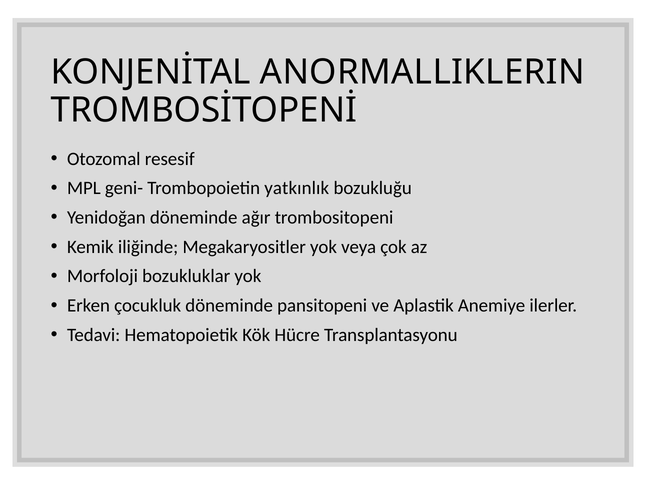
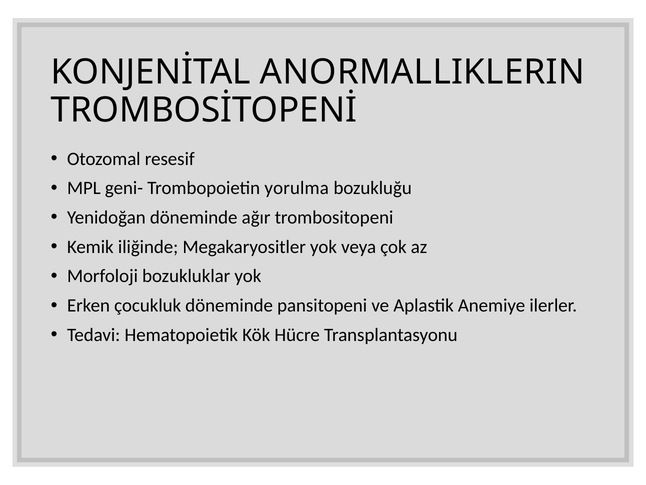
yatkınlık: yatkınlık -> yorulma
